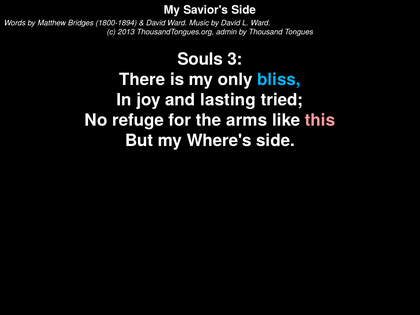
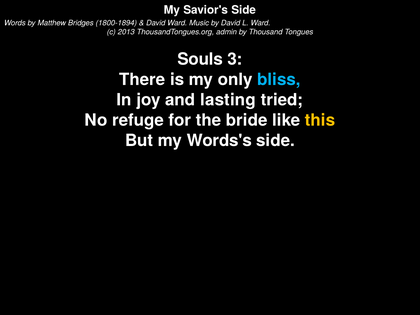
arms: arms -> bride
this colour: pink -> yellow
Where's: Where's -> Words's
